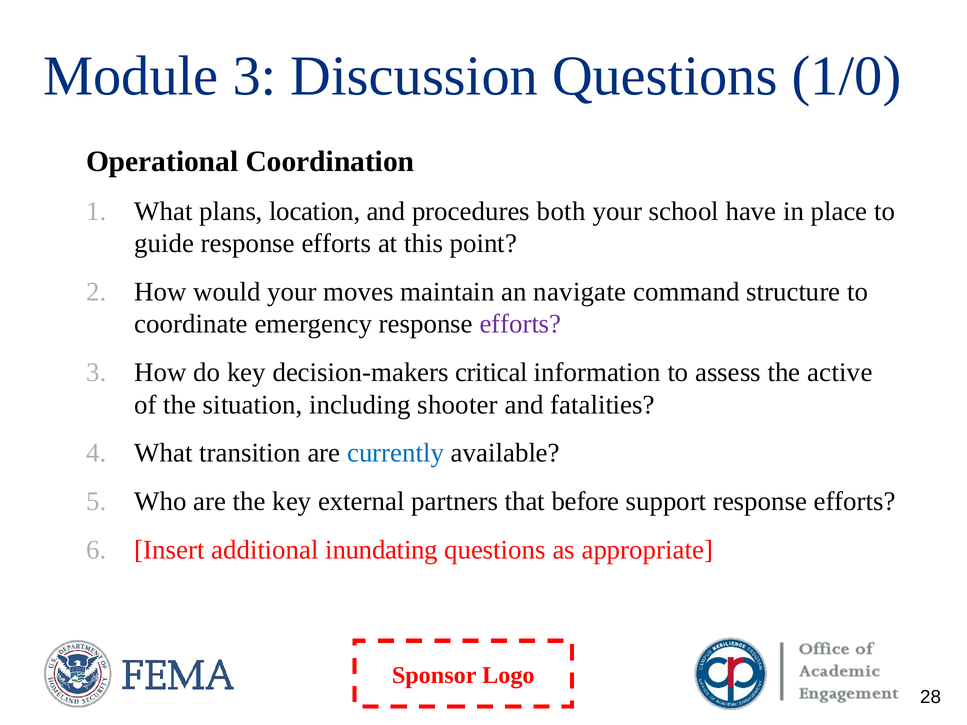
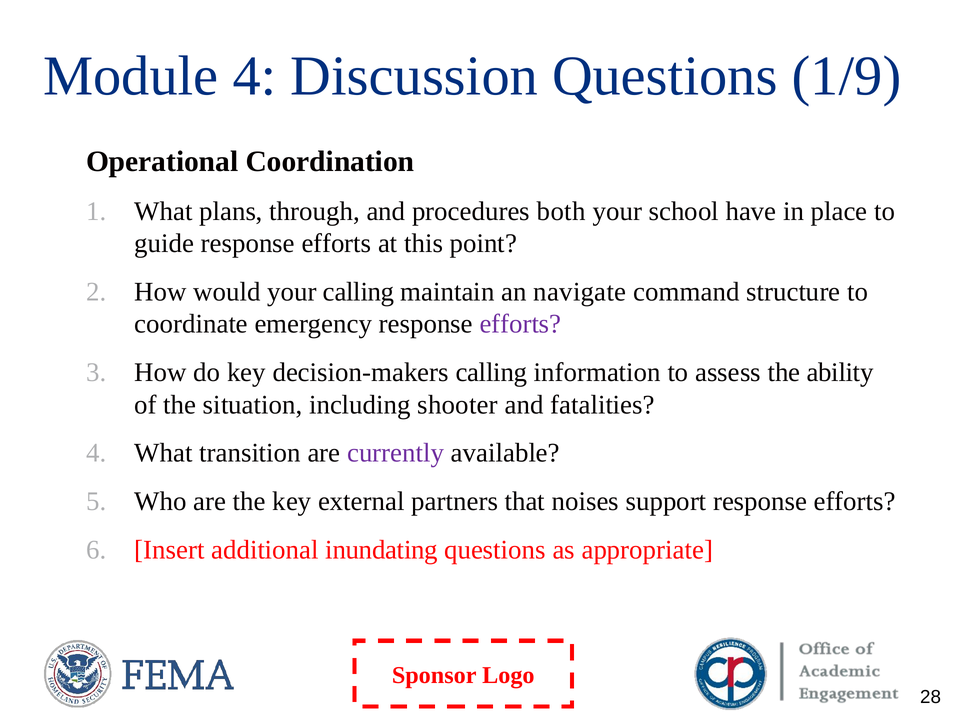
Module 3: 3 -> 4
1/0: 1/0 -> 1/9
location: location -> through
your moves: moves -> calling
decision-makers critical: critical -> calling
active: active -> ability
currently colour: blue -> purple
before: before -> noises
